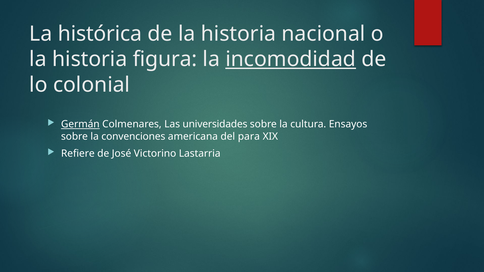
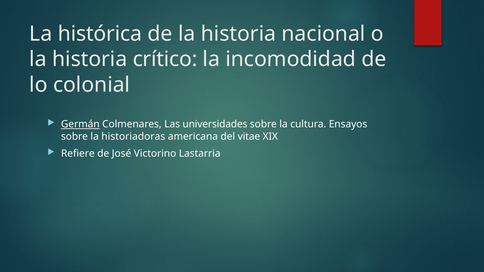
figura: figura -> crítico
incomodidad underline: present -> none
convenciones: convenciones -> historiadoras
para: para -> vitae
